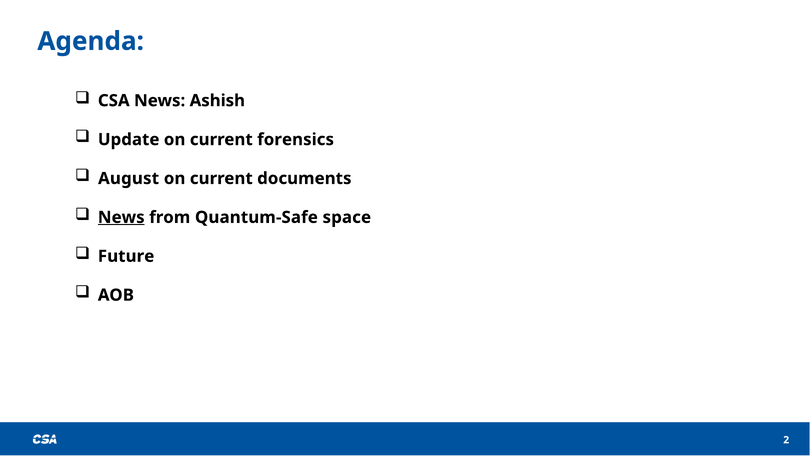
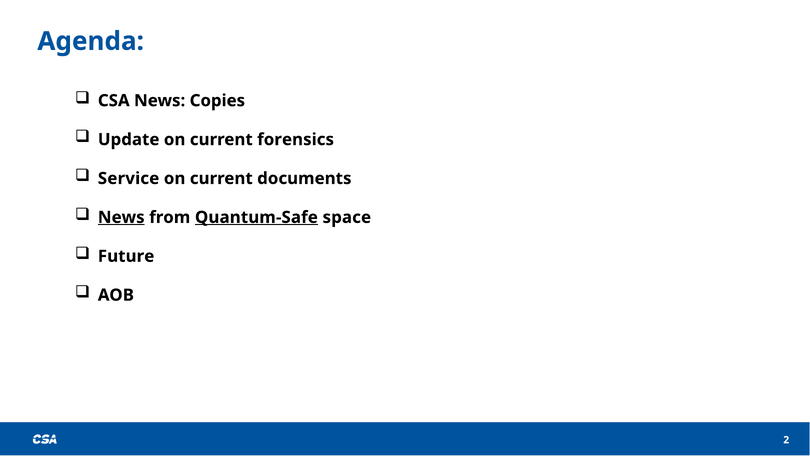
Ashish: Ashish -> Copies
August: August -> Service
Quantum-Safe underline: none -> present
